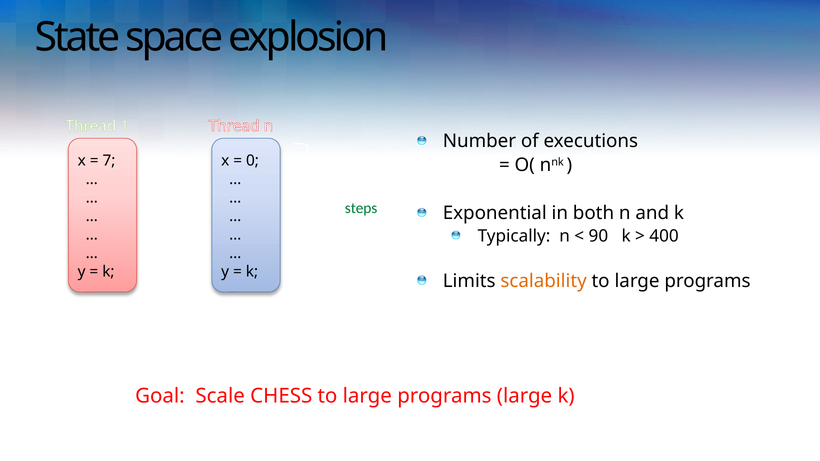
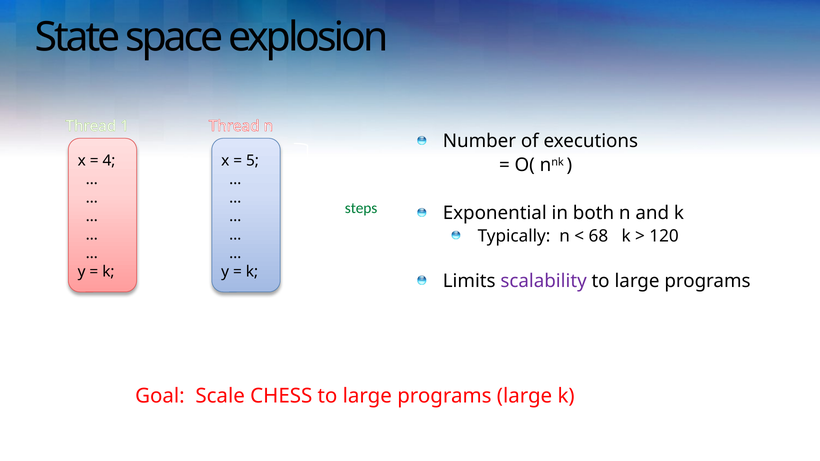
7: 7 -> 4
0: 0 -> 5
90: 90 -> 68
400: 400 -> 120
scalability colour: orange -> purple
